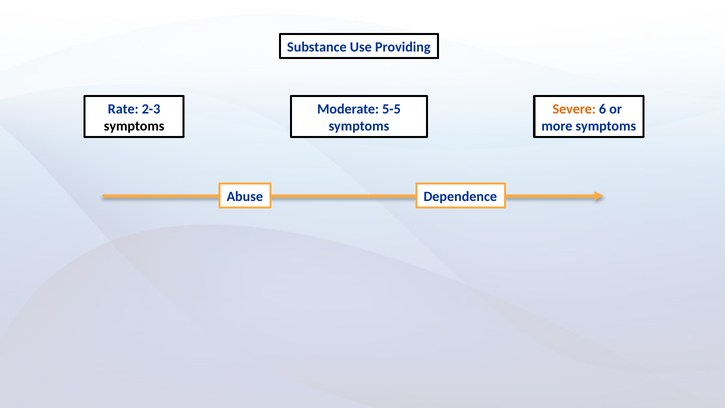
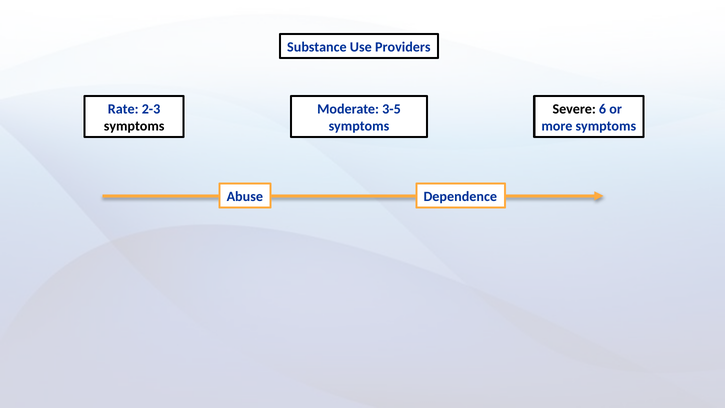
Providing: Providing -> Providers
5-5: 5-5 -> 3-5
Severe colour: orange -> black
